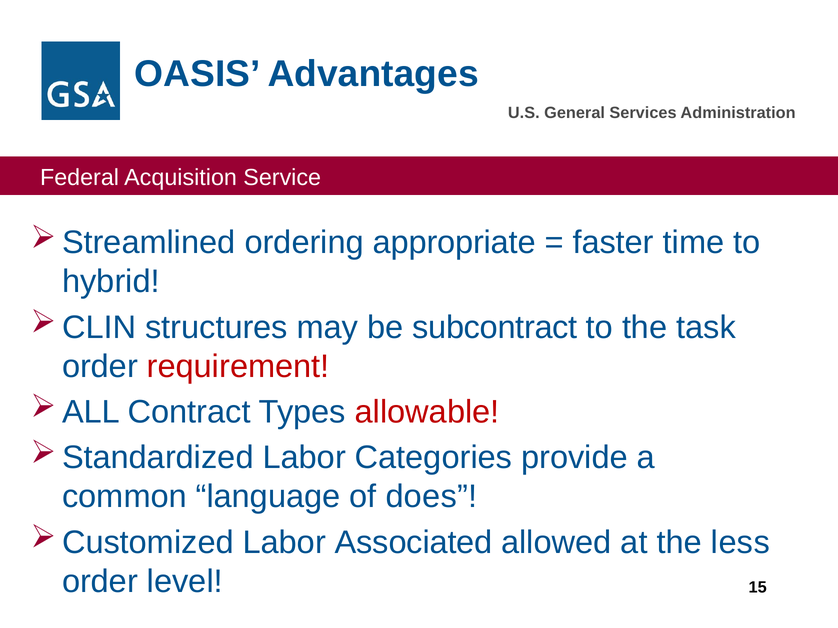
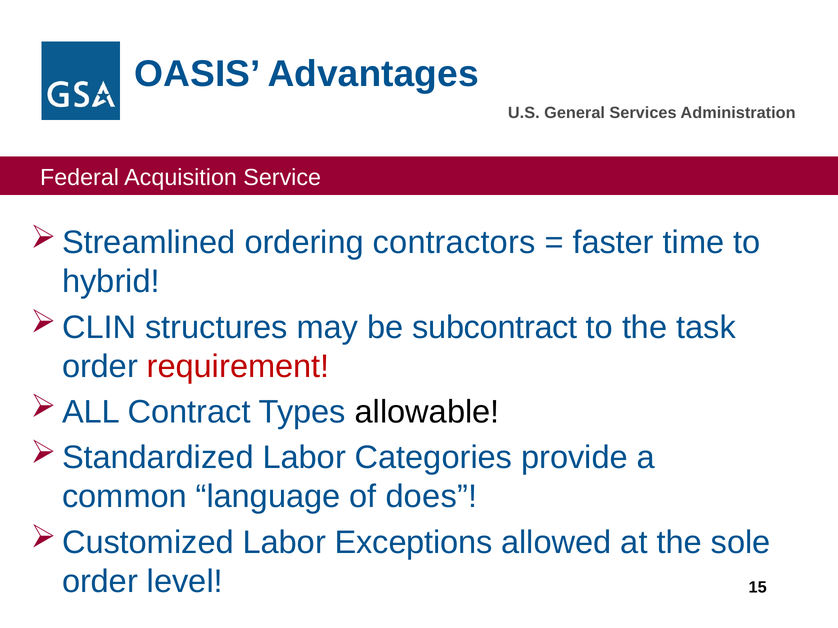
appropriate: appropriate -> contractors
allowable colour: red -> black
Associated: Associated -> Exceptions
less: less -> sole
